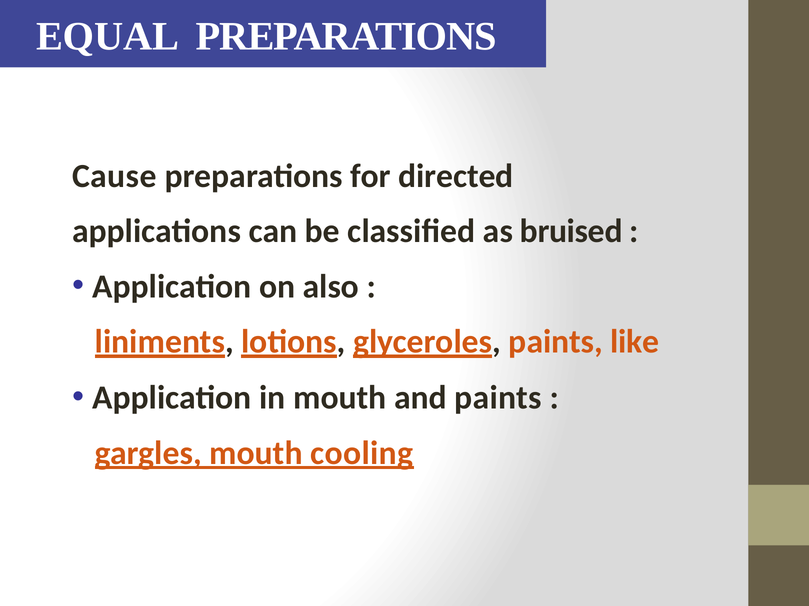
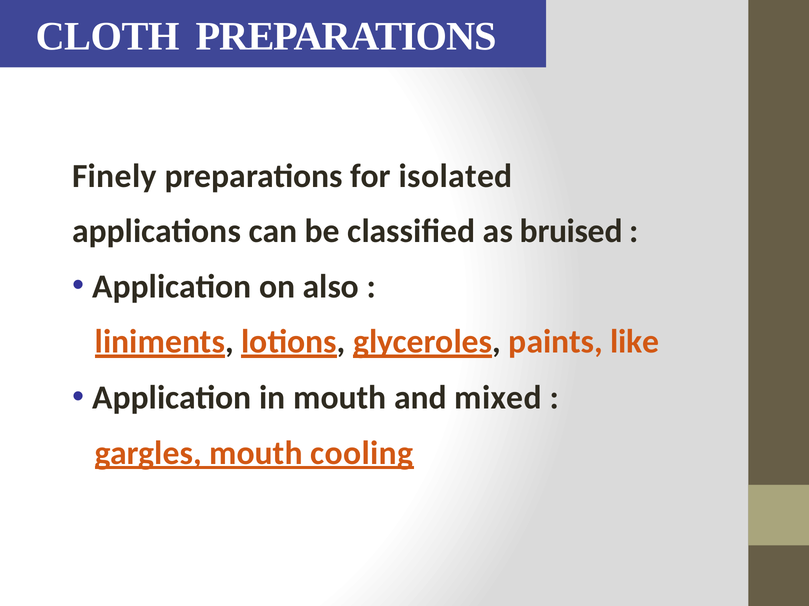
EQUAL: EQUAL -> CLOTH
Cause: Cause -> Finely
directed: directed -> isolated
and paints: paints -> mixed
